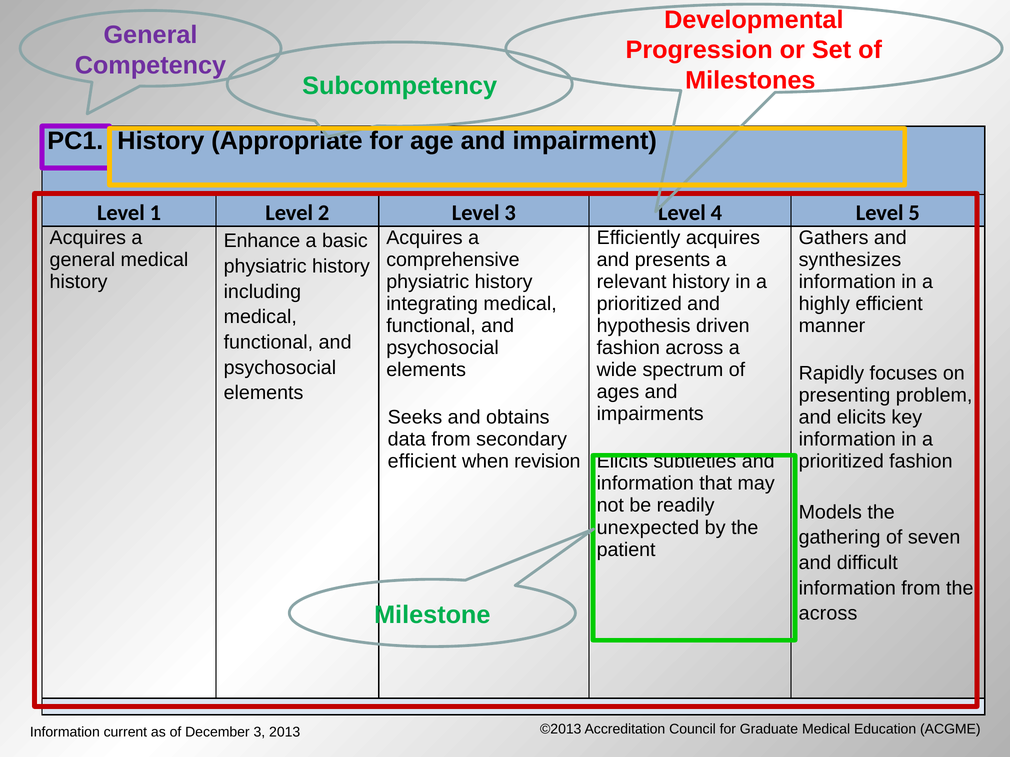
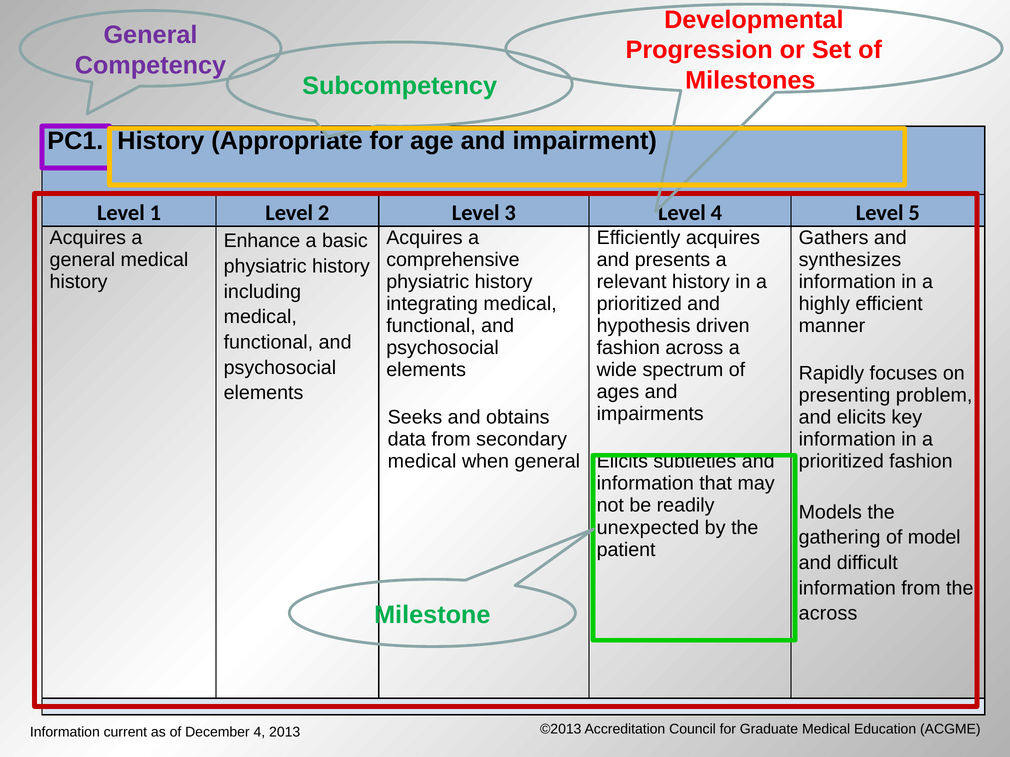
efficient at (422, 462): efficient -> medical
when revision: revision -> general
seven: seven -> model
3 at (259, 733): 3 -> 4
